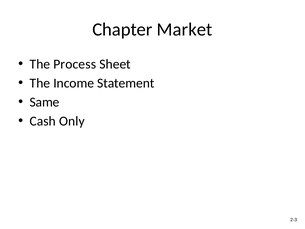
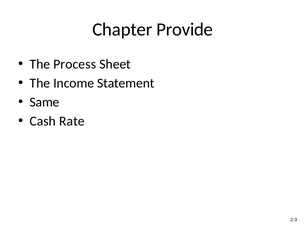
Market: Market -> Provide
Only: Only -> Rate
